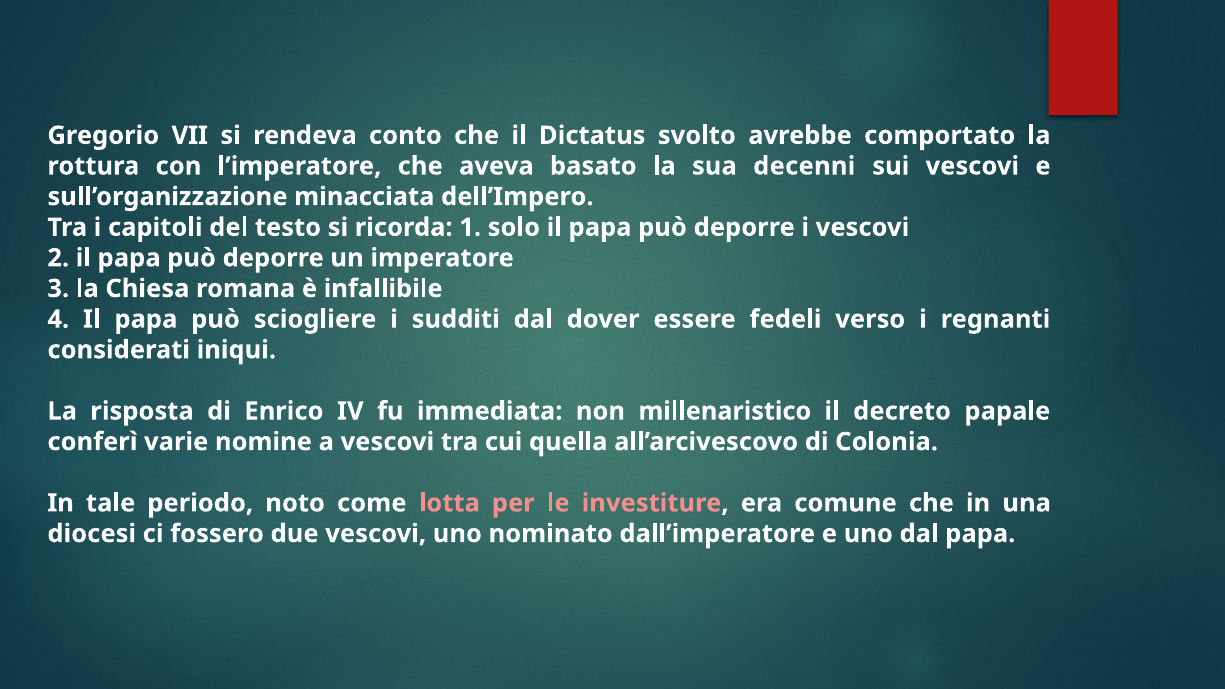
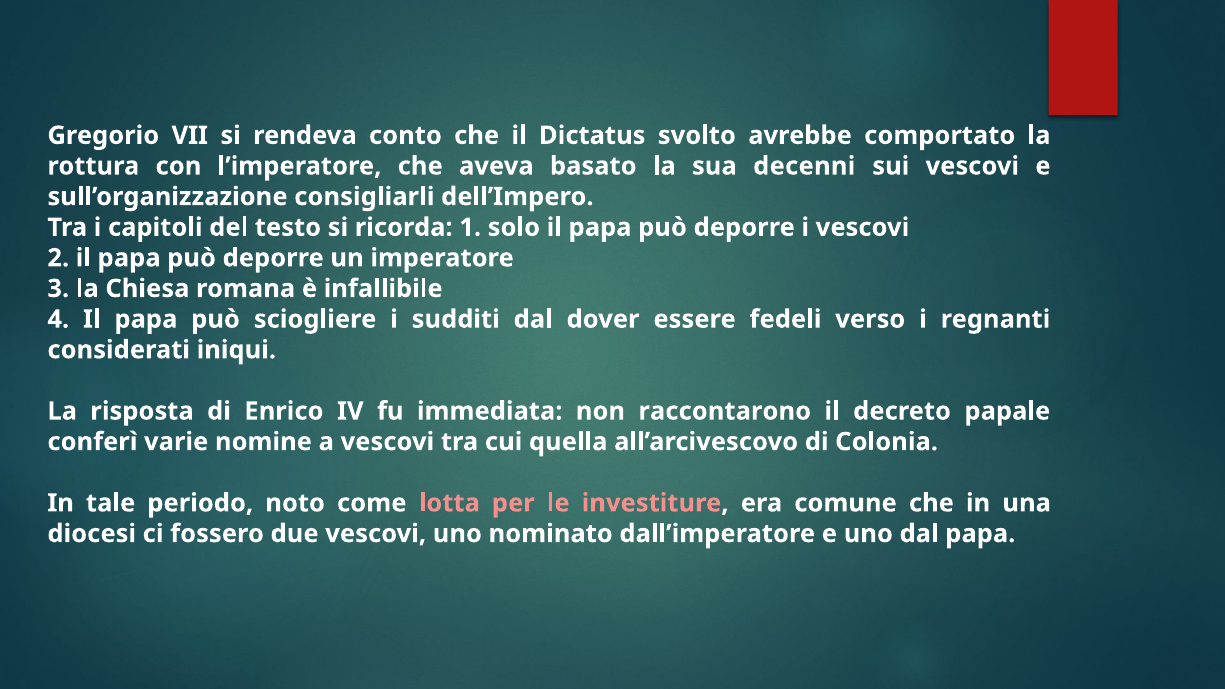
minacciata: minacciata -> consigliarli
millenaristico: millenaristico -> raccontarono
